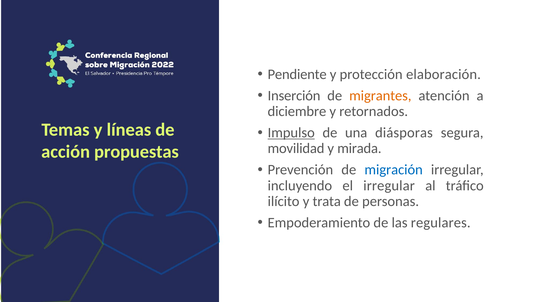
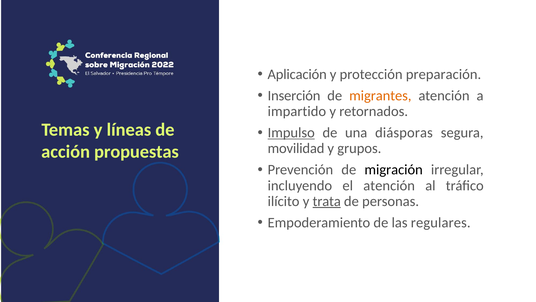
Pendiente: Pendiente -> Aplicación
elaboración: elaboración -> preparación
diciembre: diciembre -> impartido
mirada: mirada -> grupos
migración colour: blue -> black
el irregular: irregular -> atención
trata underline: none -> present
